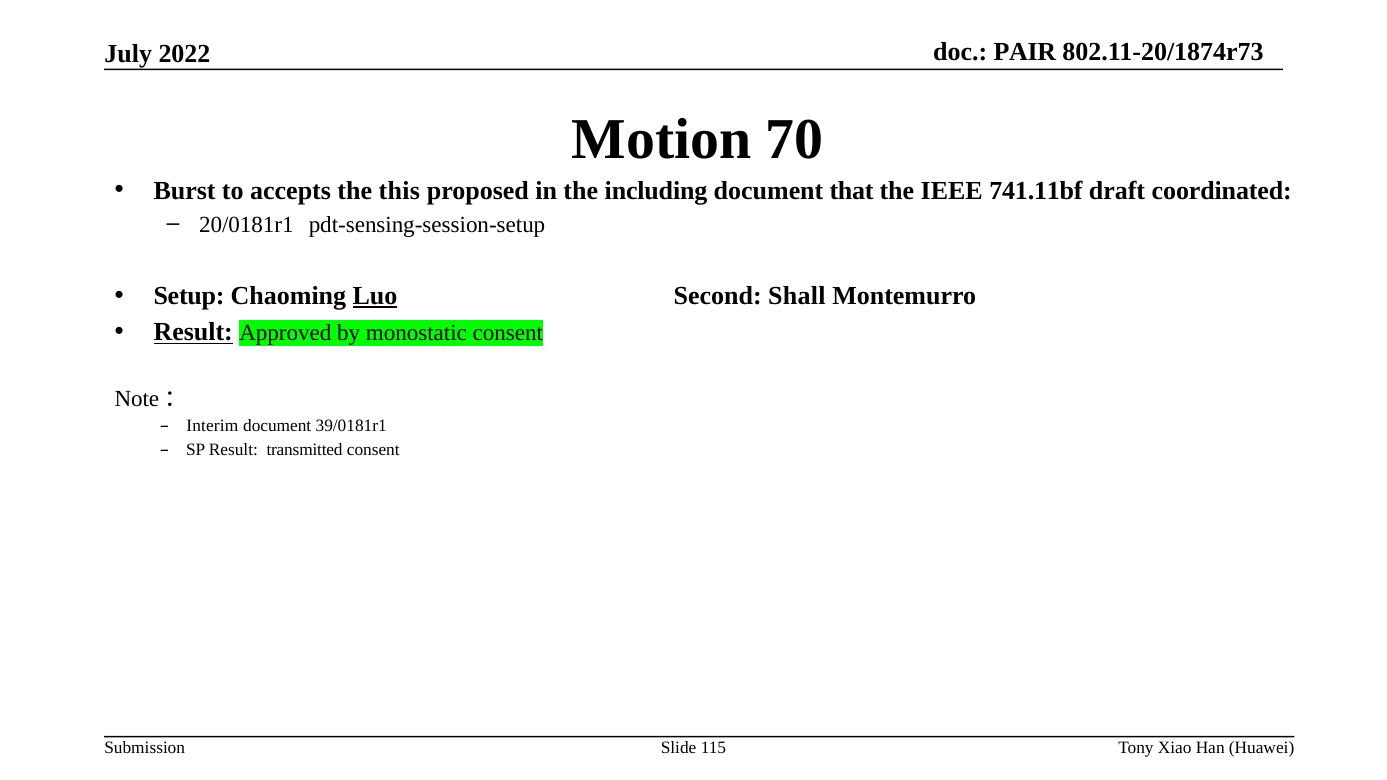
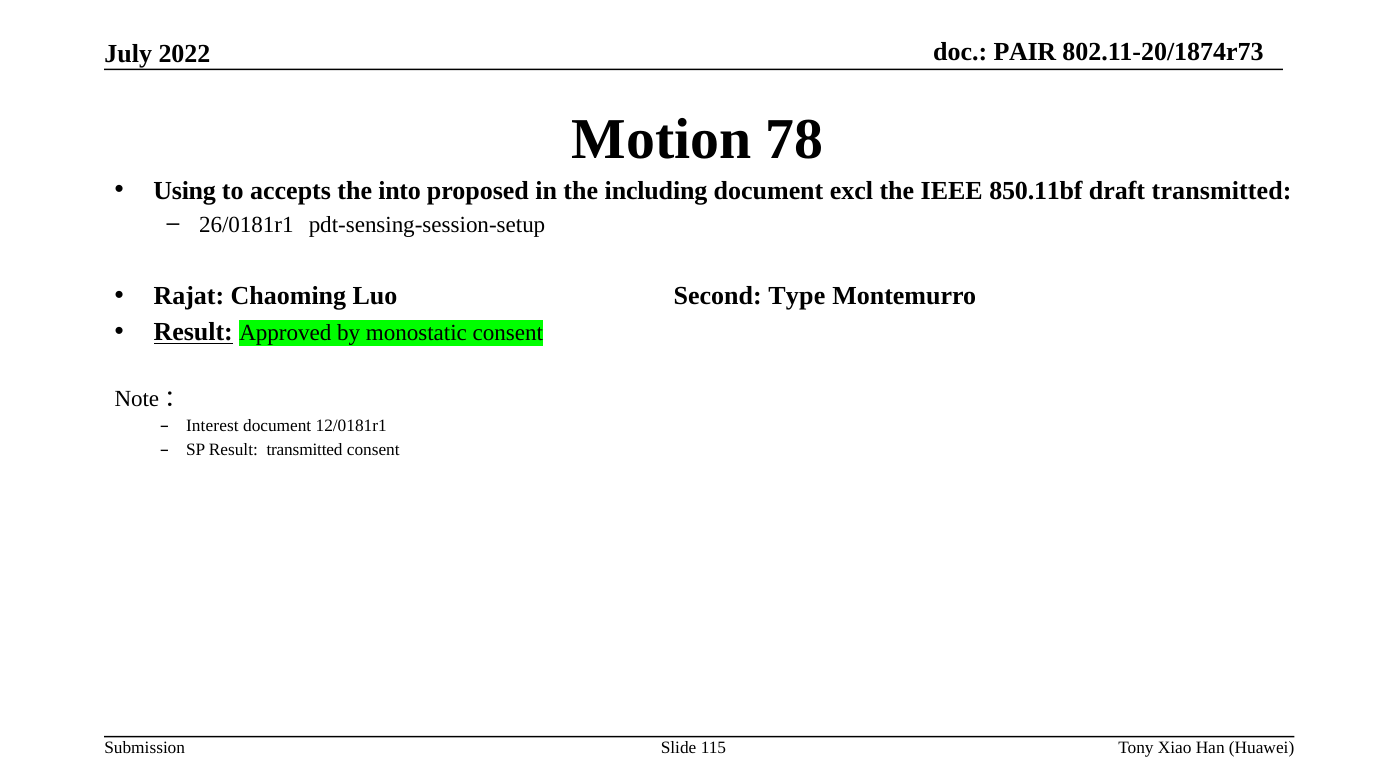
70: 70 -> 78
Burst: Burst -> Using
this: this -> into
that: that -> excl
741.11bf: 741.11bf -> 850.11bf
draft coordinated: coordinated -> transmitted
20/0181r1: 20/0181r1 -> 26/0181r1
Setup: Setup -> Rajat
Luo underline: present -> none
Shall: Shall -> Type
Interim: Interim -> Interest
39/0181r1: 39/0181r1 -> 12/0181r1
